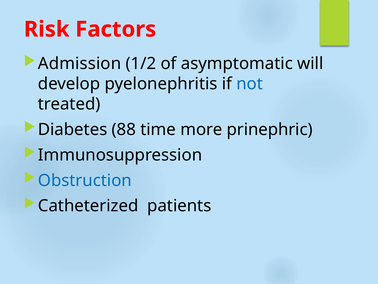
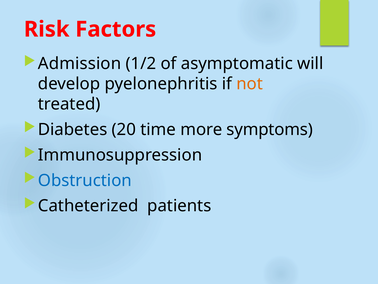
not colour: blue -> orange
88: 88 -> 20
prinephric: prinephric -> symptoms
